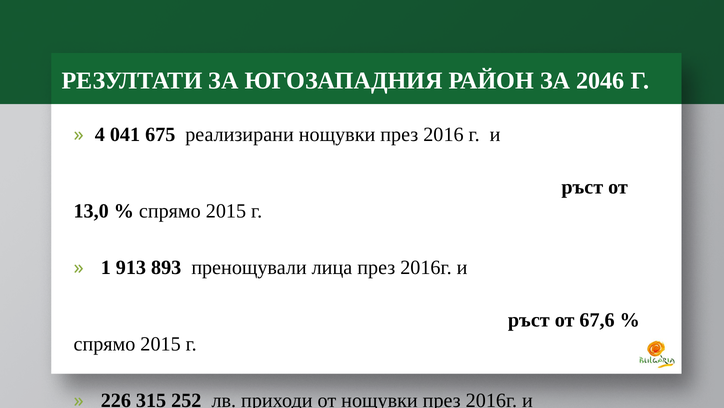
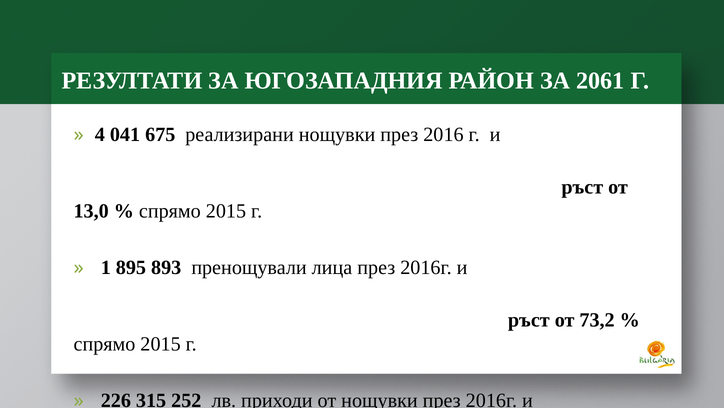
2046: 2046 -> 2061
913: 913 -> 895
67,6: 67,6 -> 73,2
